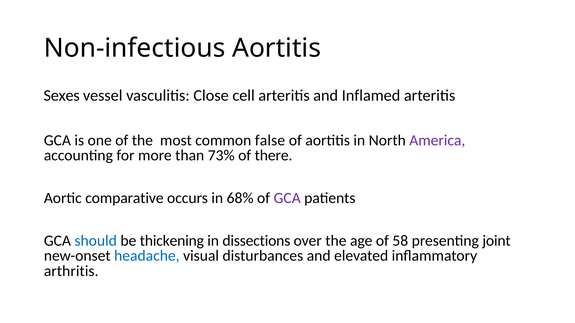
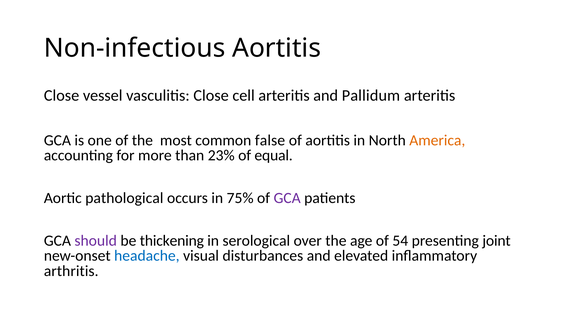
Sexes at (62, 95): Sexes -> Close
Inflamed: Inflamed -> Pallidum
America colour: purple -> orange
73%: 73% -> 23%
there: there -> equal
comparative: comparative -> pathological
68%: 68% -> 75%
should colour: blue -> purple
dissections: dissections -> serological
58: 58 -> 54
